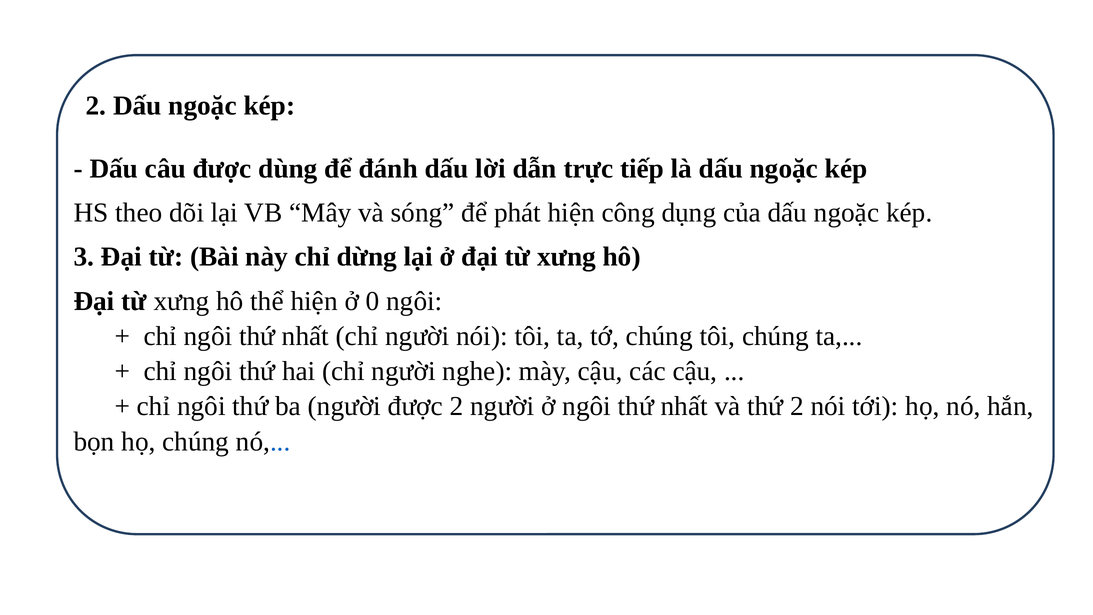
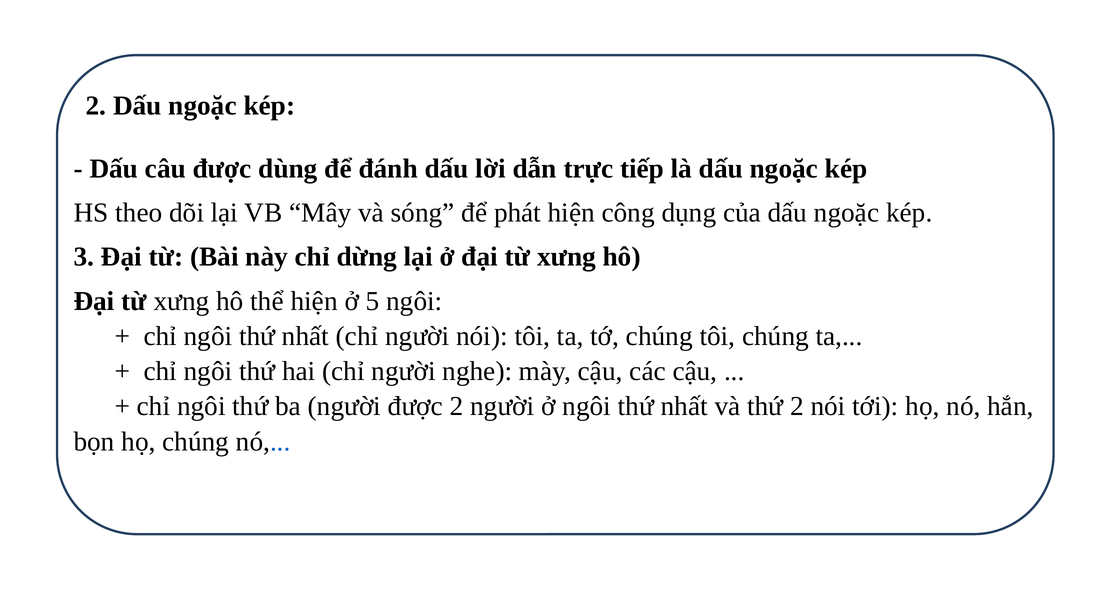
0: 0 -> 5
